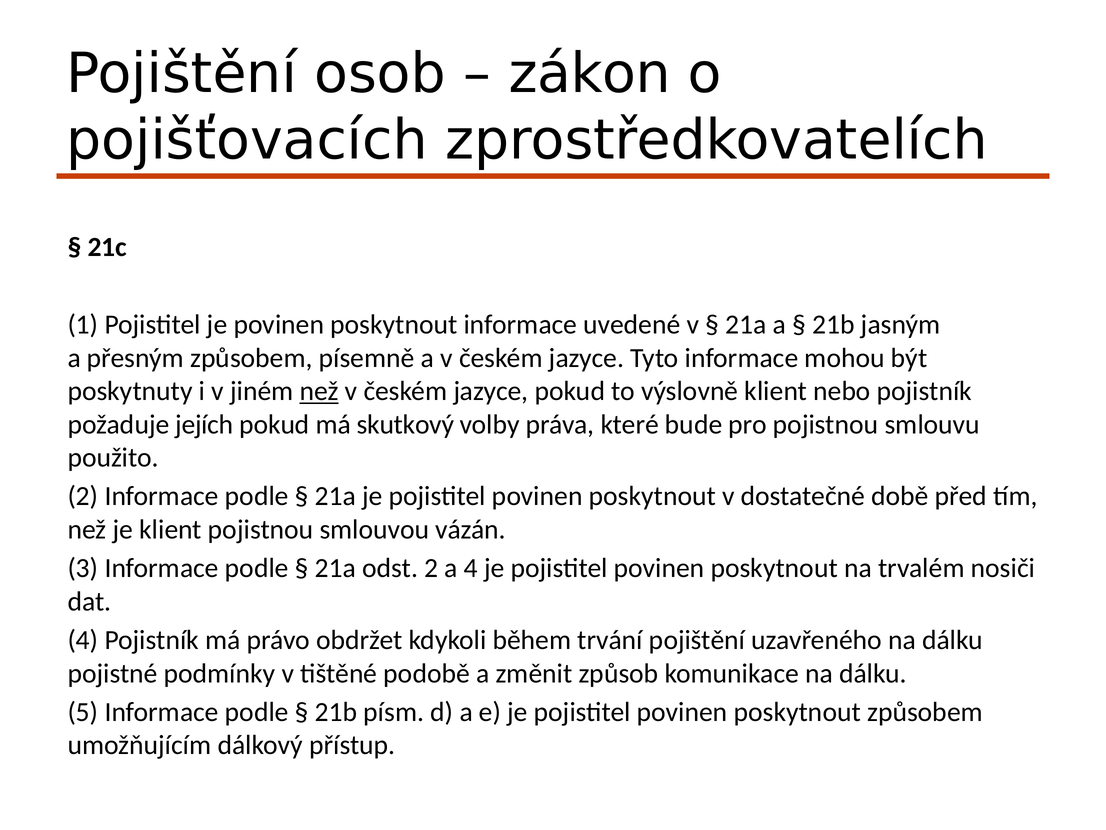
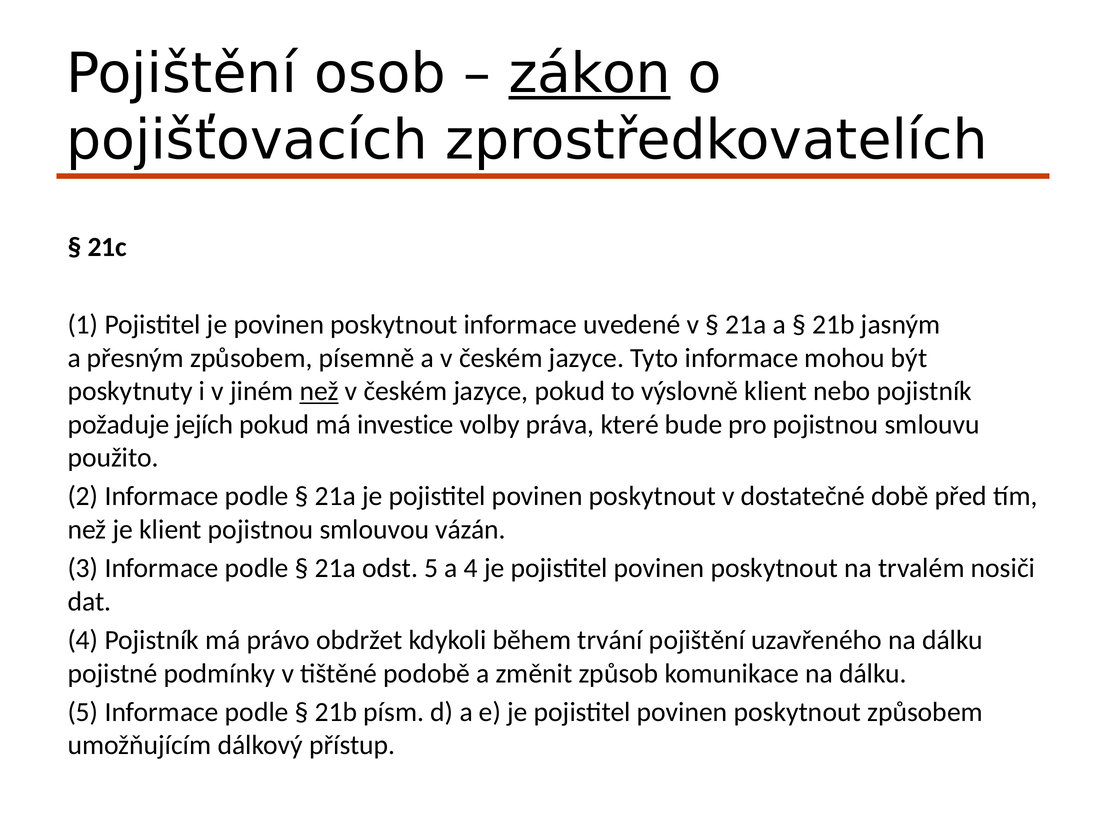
zákon underline: none -> present
skutkový: skutkový -> investice
odst 2: 2 -> 5
